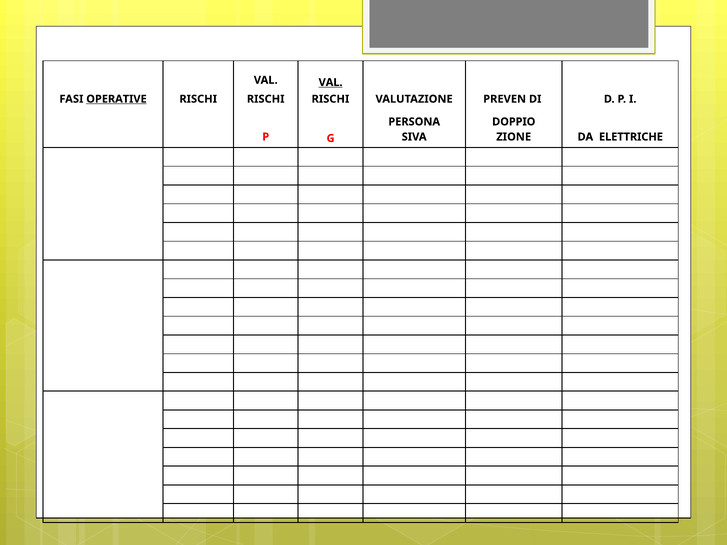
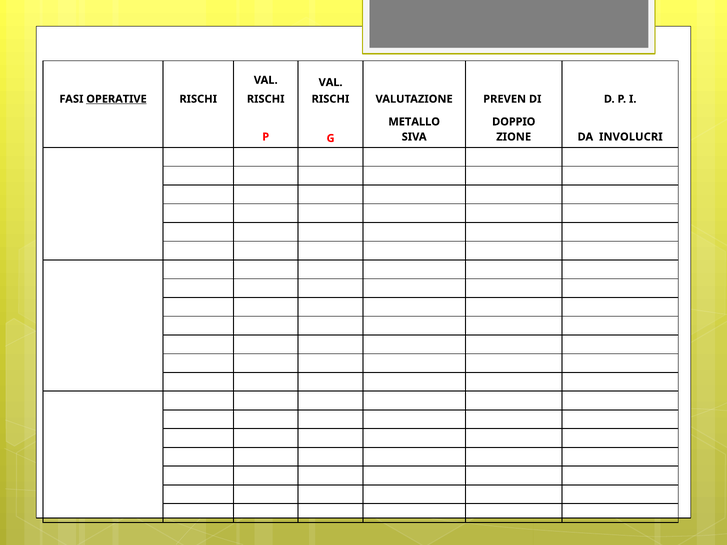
VAL at (331, 82) underline: present -> none
PERSONA: PERSONA -> METALLO
ELETTRICHE: ELETTRICHE -> INVOLUCRI
